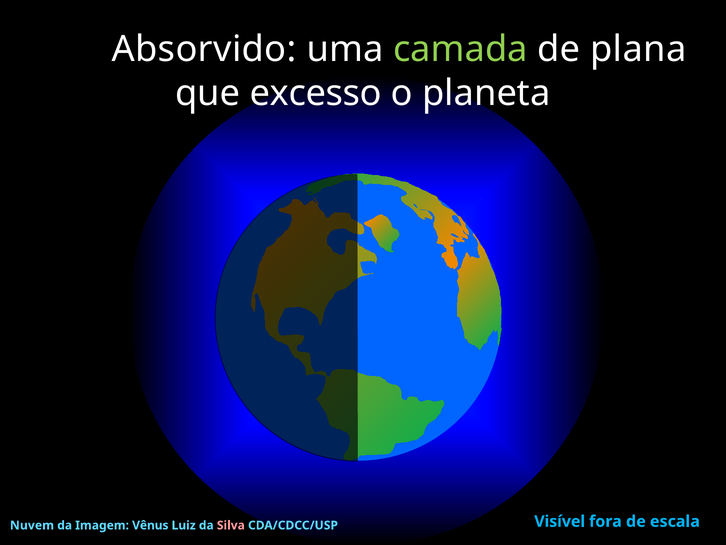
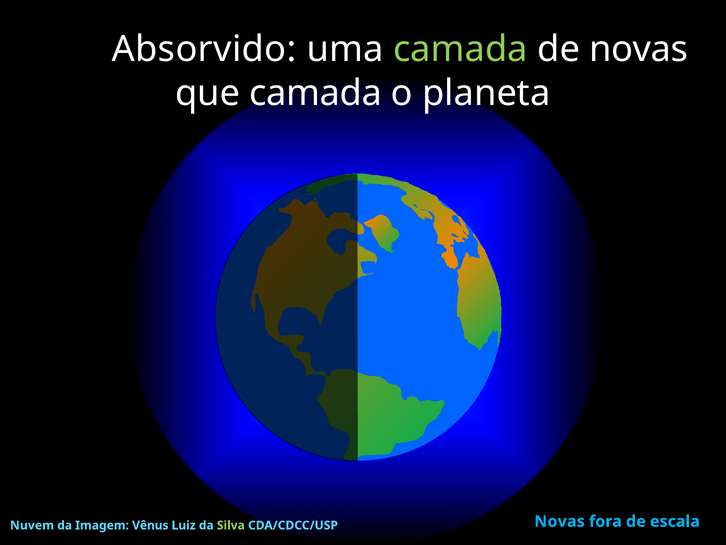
de plana: plana -> novas
que excesso: excesso -> camada
Visível at (560, 521): Visível -> Novas
Silva colour: pink -> light green
